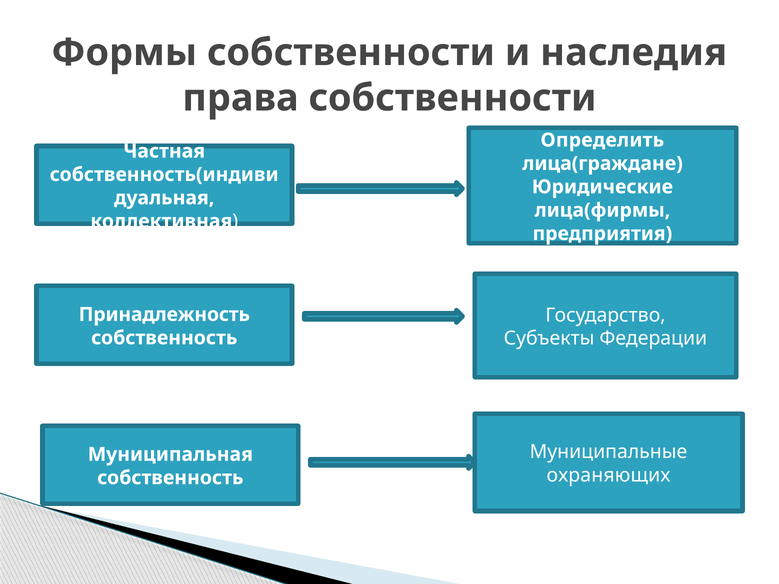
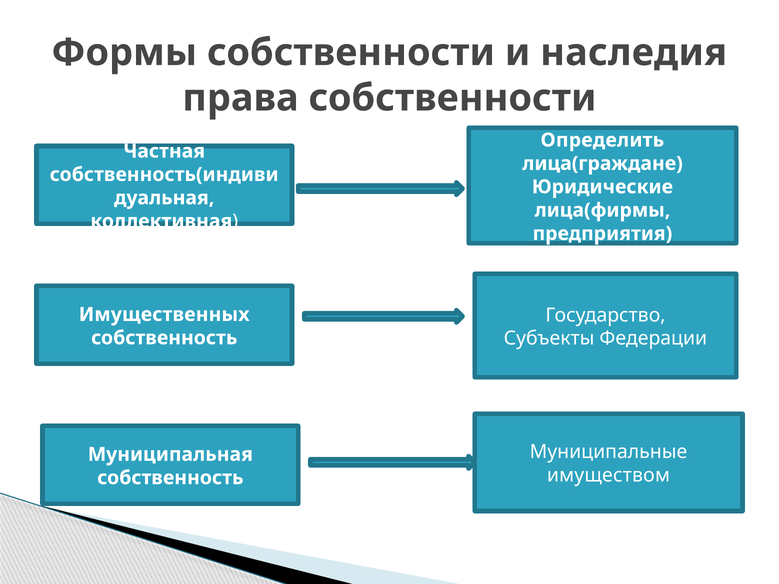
Принадлежность: Принадлежность -> Имущественных
охраняющих: охраняющих -> имуществом
